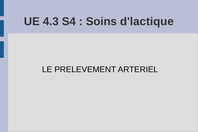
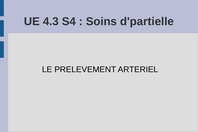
d'lactique: d'lactique -> d'partielle
